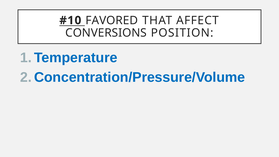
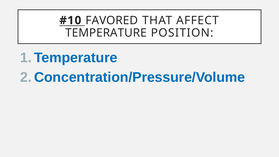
CONVERSIONS: CONVERSIONS -> TEMPERATURE
